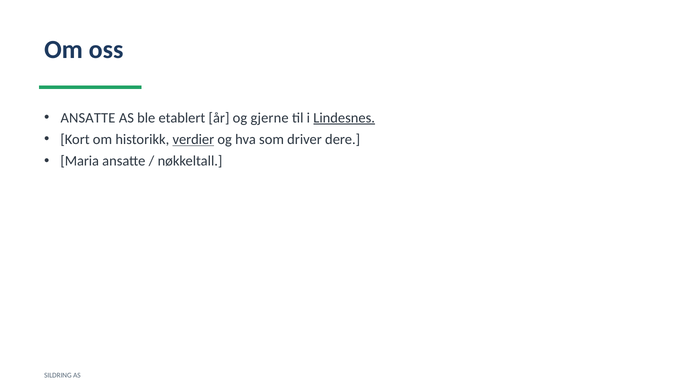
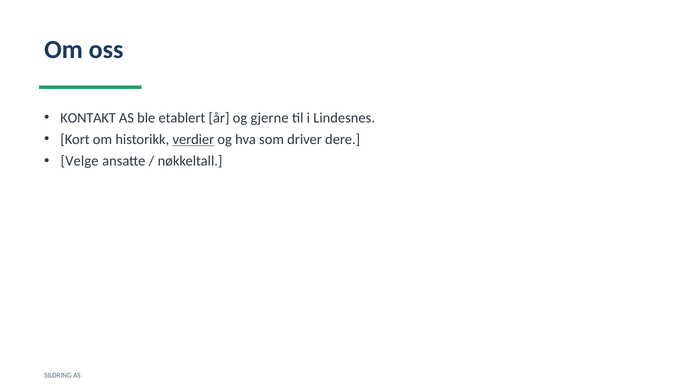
ANSATTE at (88, 118): ANSATTE -> KONTAKT
Lindesnes underline: present -> none
Maria: Maria -> Velge
